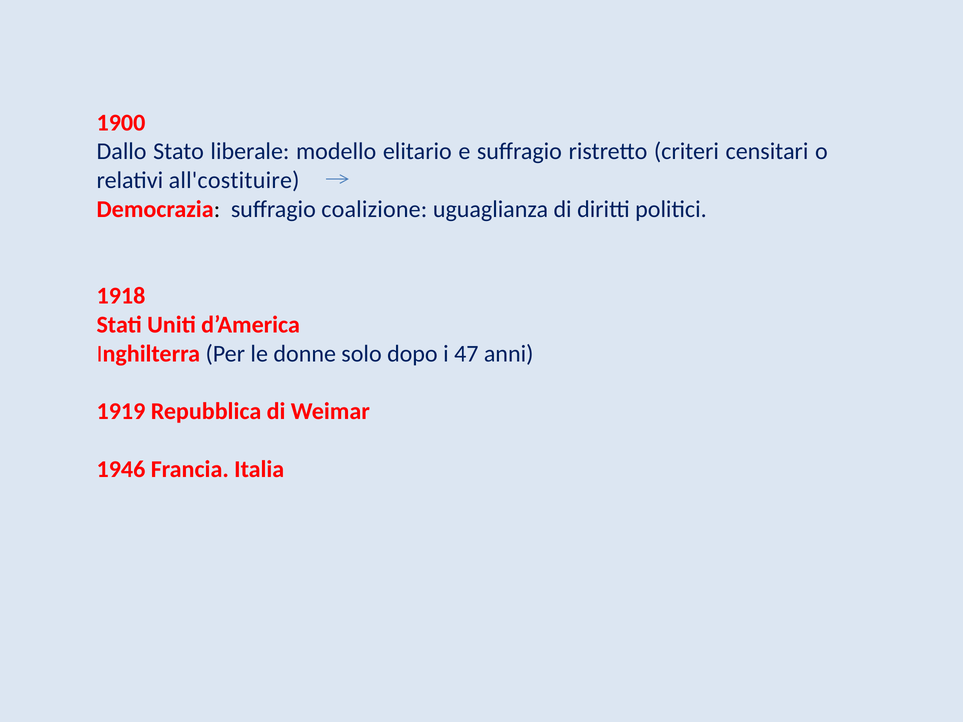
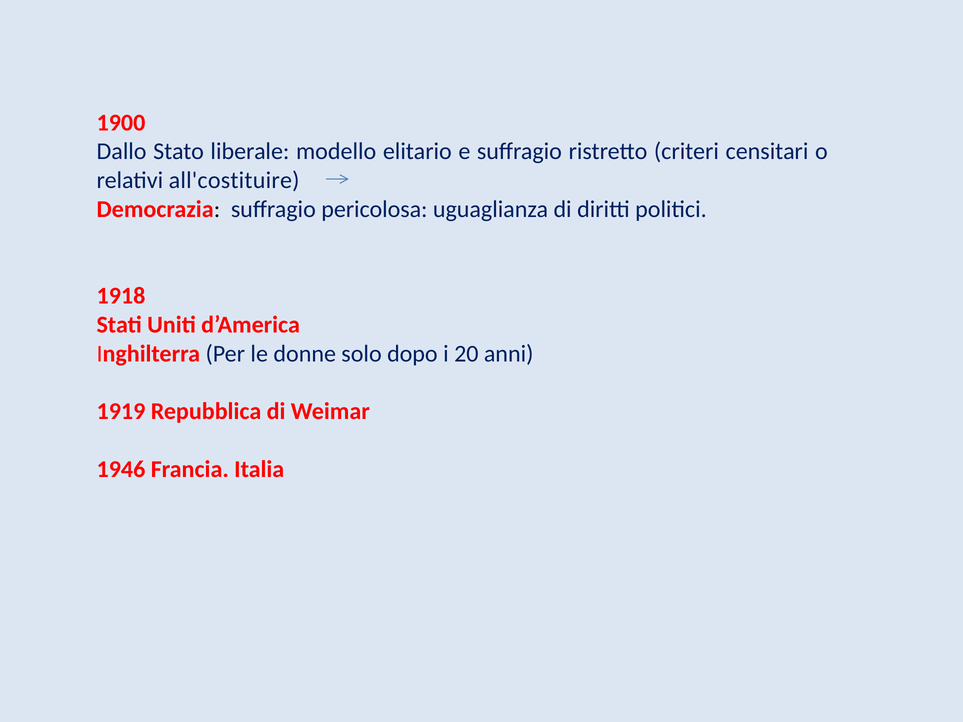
coalizione: coalizione -> pericolosa
47: 47 -> 20
